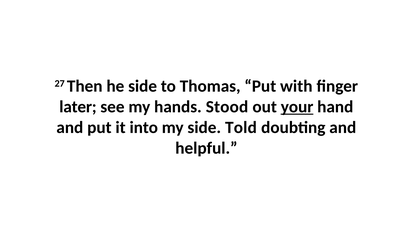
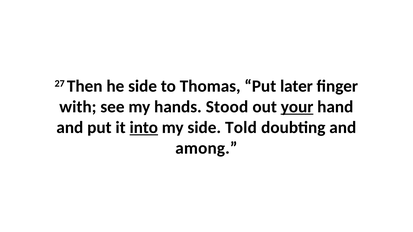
with: with -> later
later: later -> with
into underline: none -> present
helpful: helpful -> among
